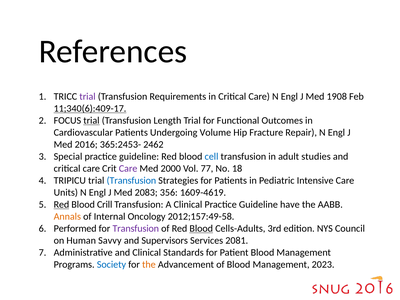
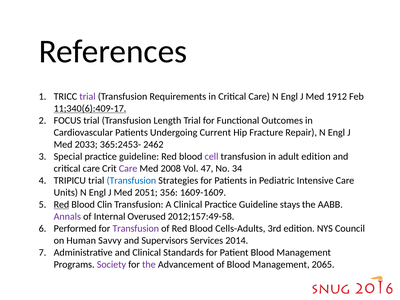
1908: 1908 -> 1912
trial at (91, 121) underline: present -> none
Volume: Volume -> Current
2016: 2016 -> 2033
cell colour: blue -> purple
adult studies: studies -> edition
2000: 2000 -> 2008
77: 77 -> 47
18: 18 -> 34
2083: 2083 -> 2051
1609-4619: 1609-4619 -> 1609-1609
Crill: Crill -> Clin
have: have -> stays
Annals colour: orange -> purple
Oncology: Oncology -> Overused
Blood at (201, 229) underline: present -> none
2081: 2081 -> 2014
Society colour: blue -> purple
the at (149, 265) colour: orange -> purple
2023: 2023 -> 2065
